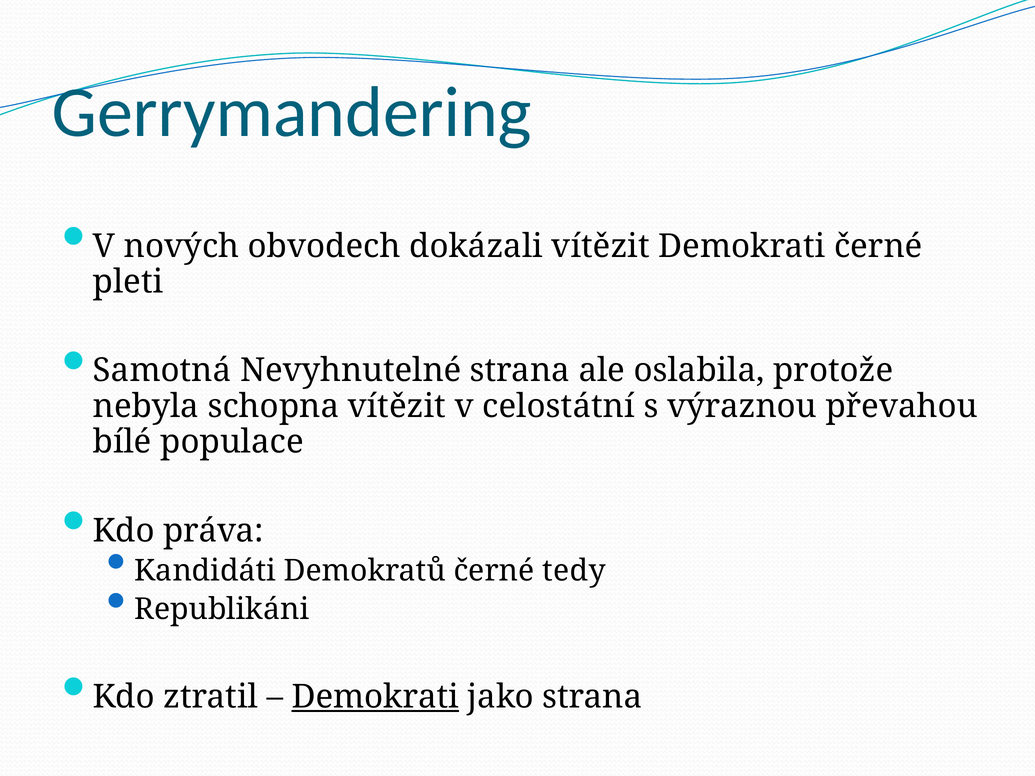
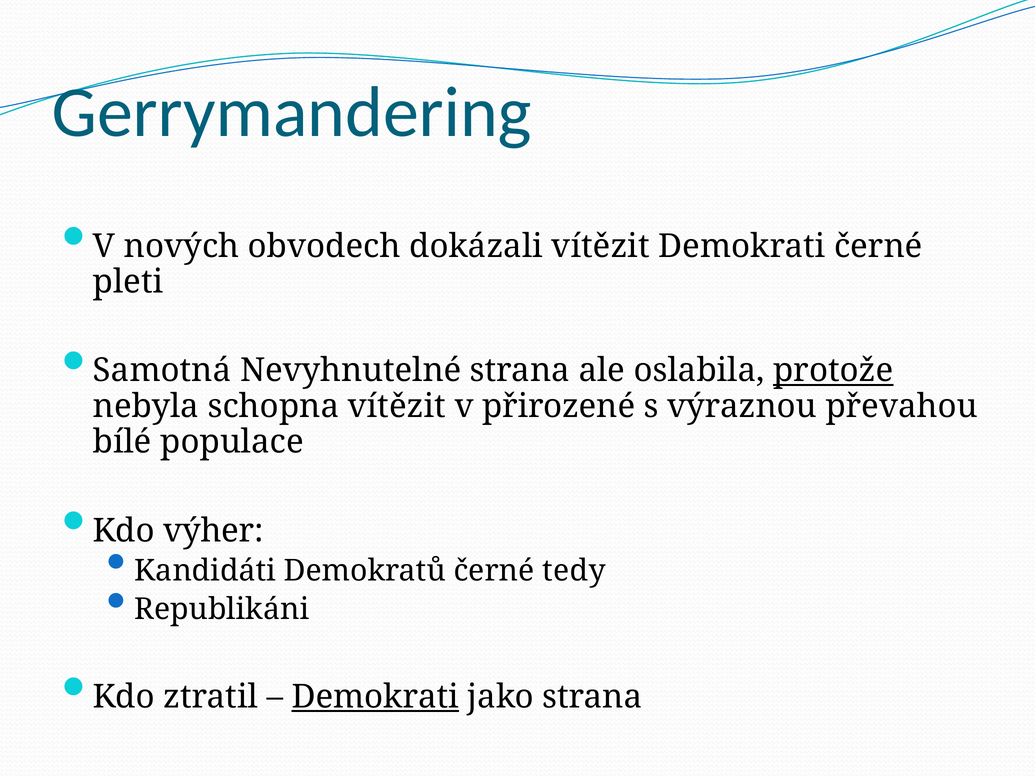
protože underline: none -> present
celostátní: celostátní -> přirozené
práva: práva -> výher
